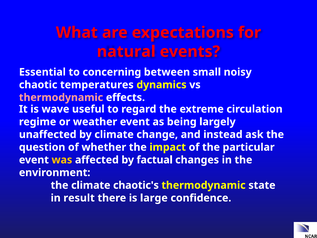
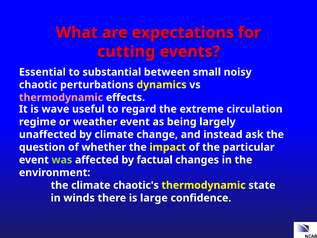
natural: natural -> cutting
concerning: concerning -> substantial
temperatures: temperatures -> perturbations
was colour: yellow -> light green
result: result -> winds
